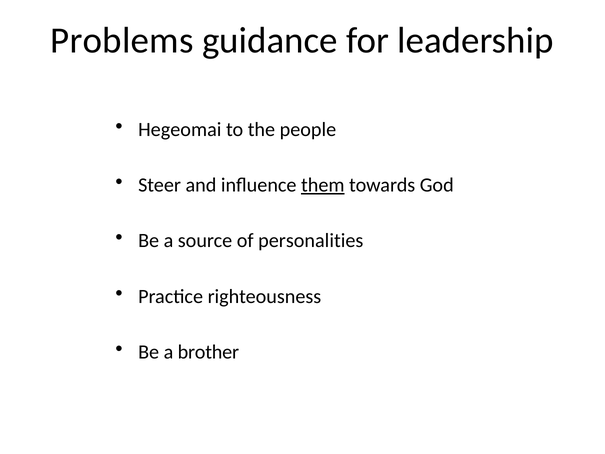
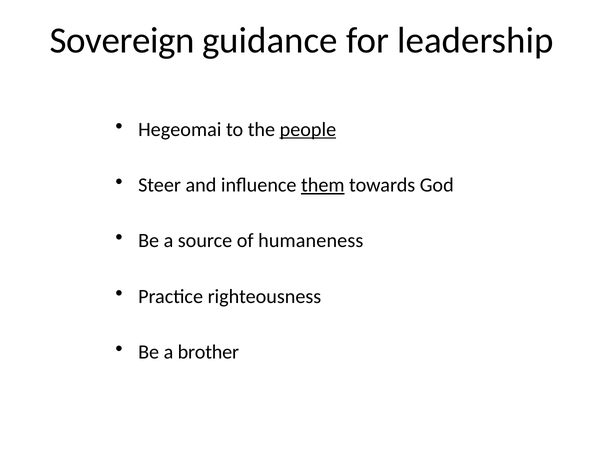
Problems: Problems -> Sovereign
people underline: none -> present
personalities: personalities -> humaneness
